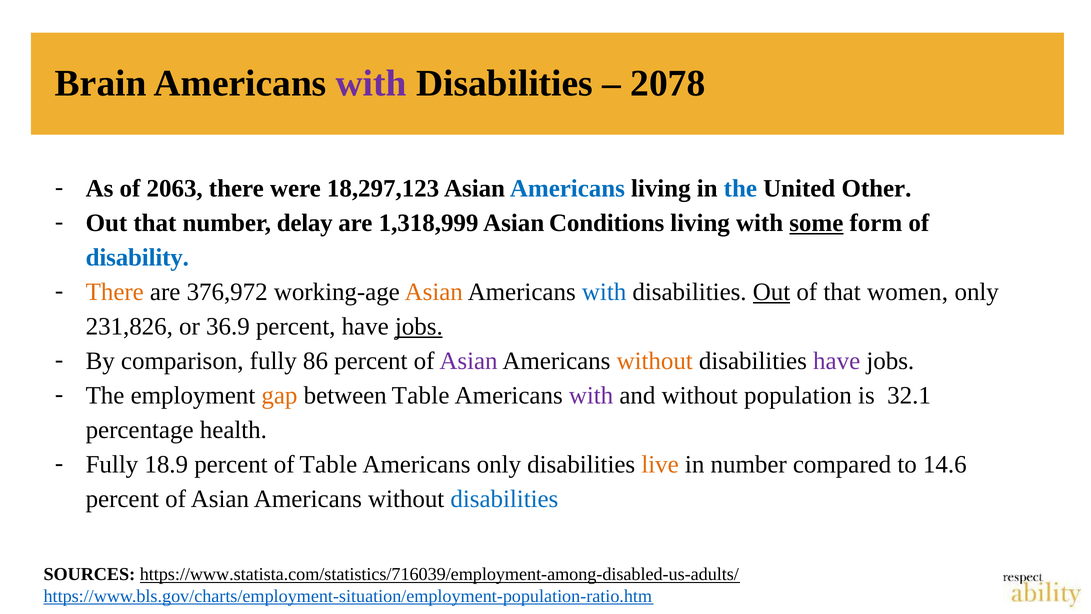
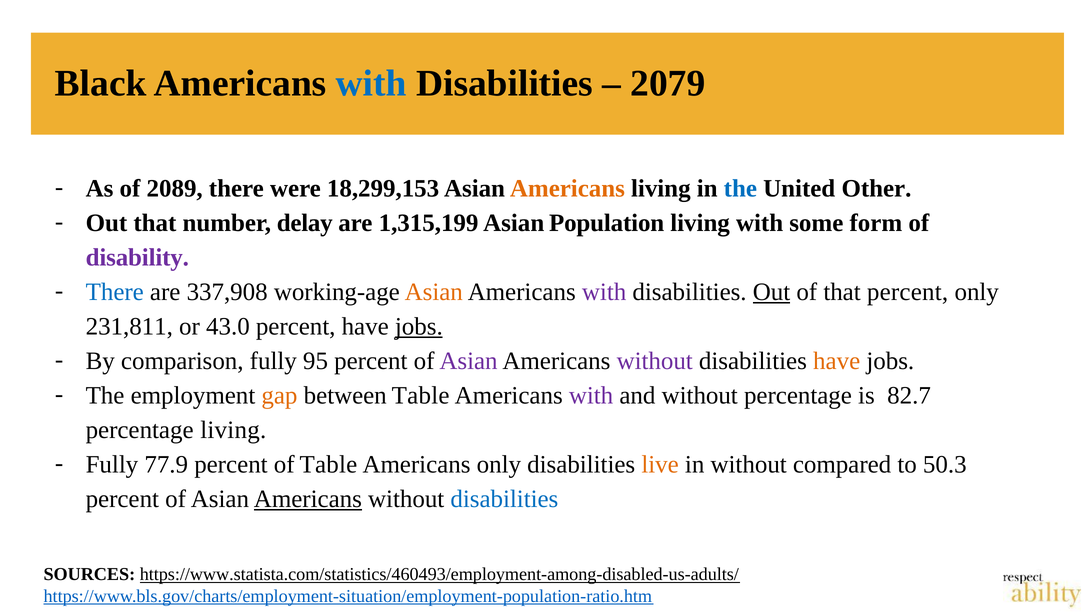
Brain: Brain -> Black
with at (371, 83) colour: purple -> blue
2078: 2078 -> 2079
2063: 2063 -> 2089
18,297,123: 18,297,123 -> 18,299,153
Americans at (567, 189) colour: blue -> orange
1,318,999: 1,318,999 -> 1,315,199
Conditions: Conditions -> Population
some underline: present -> none
disability colour: blue -> purple
There at (115, 292) colour: orange -> blue
376,972: 376,972 -> 337,908
with at (604, 292) colour: blue -> purple
that women: women -> percent
231,826: 231,826 -> 231,811
36.9: 36.9 -> 43.0
86: 86 -> 95
without at (655, 361) colour: orange -> purple
have at (837, 361) colour: purple -> orange
without population: population -> percentage
32.1: 32.1 -> 82.7
percentage health: health -> living
18.9: 18.9 -> 77.9
in number: number -> without
14.6: 14.6 -> 50.3
Americans at (308, 499) underline: none -> present
https://www.statista.com/statistics/716039/employment-among-disabled-us-adults/: https://www.statista.com/statistics/716039/employment-among-disabled-us-adults/ -> https://www.statista.com/statistics/460493/employment-among-disabled-us-adults/
